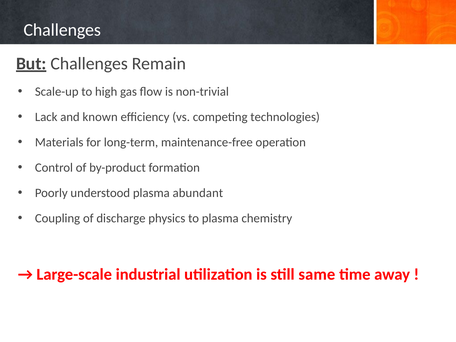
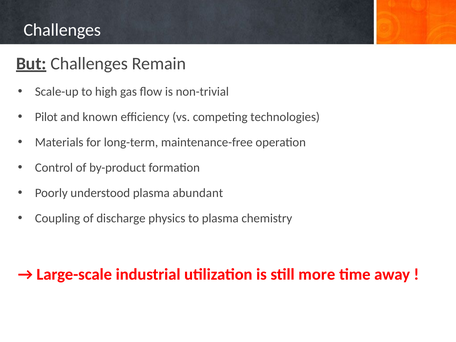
Lack: Lack -> Pilot
same: same -> more
